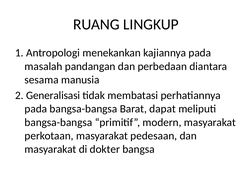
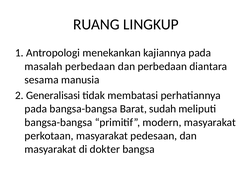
masalah pandangan: pandangan -> perbedaan
dapat: dapat -> sudah
